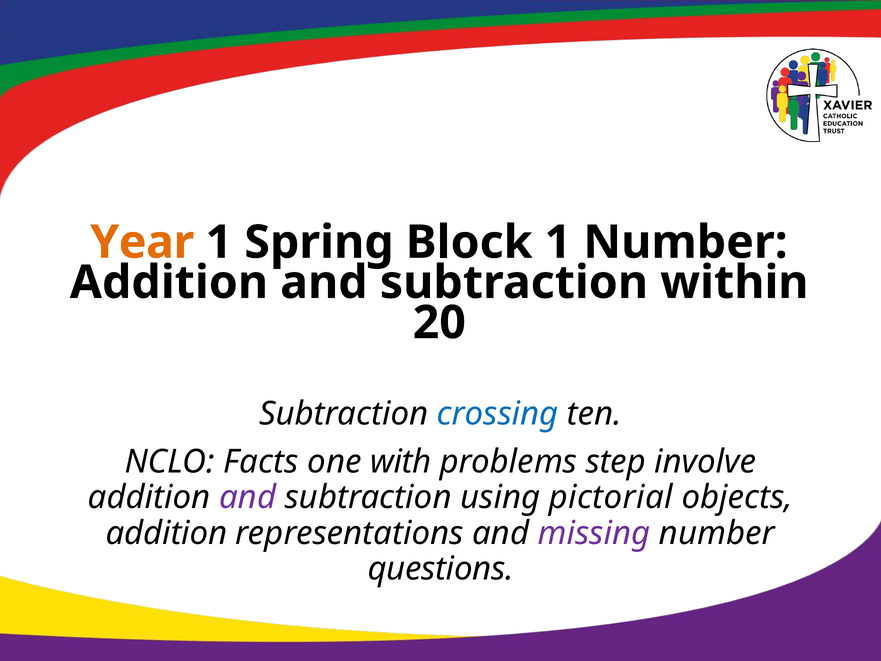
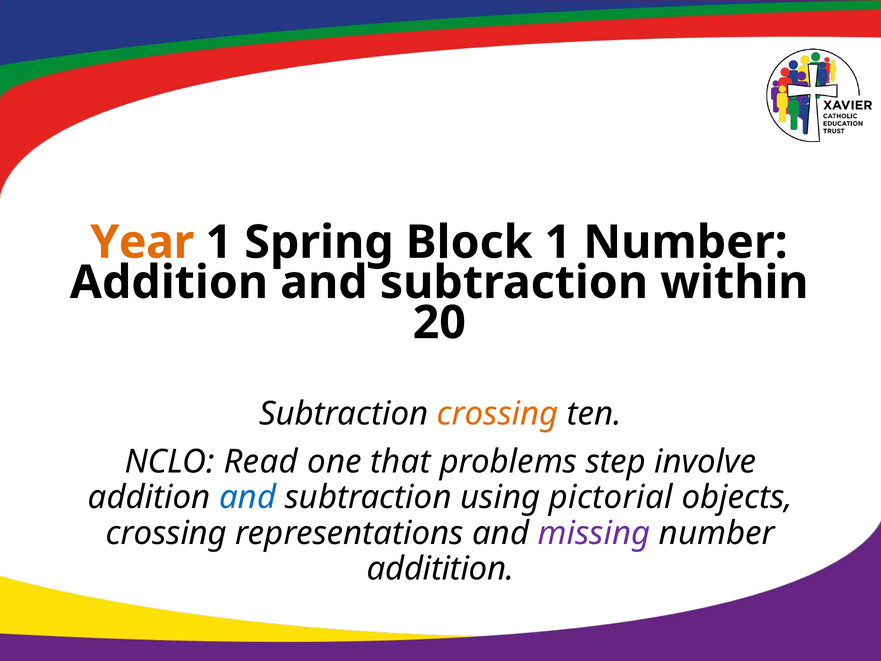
crossing at (498, 414) colour: blue -> orange
Facts: Facts -> Read
with: with -> that
and at (248, 497) colour: purple -> blue
addition at (167, 533): addition -> crossing
questions: questions -> additition
